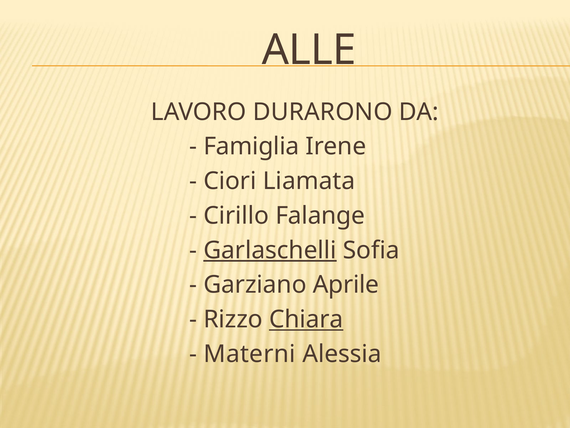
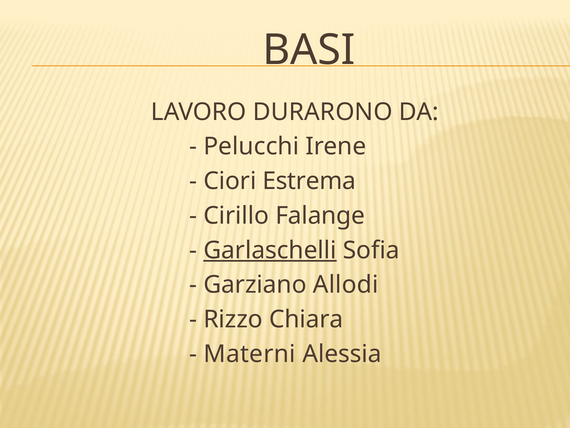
ALLE: ALLE -> BASI
Famiglia: Famiglia -> Pelucchi
Liamata: Liamata -> Estrema
Aprile: Aprile -> Allodi
Chiara underline: present -> none
